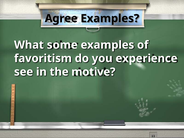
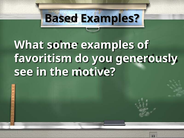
Agree: Agree -> Based
experience: experience -> generously
